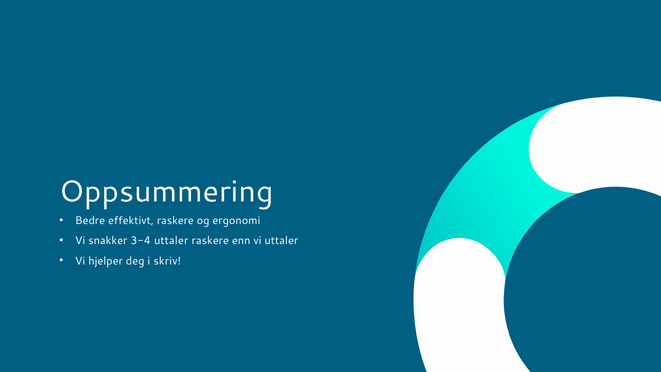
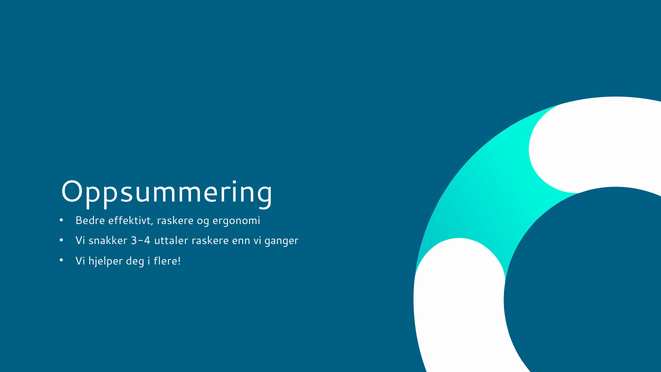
vi uttaler: uttaler -> ganger
skriv: skriv -> flere
